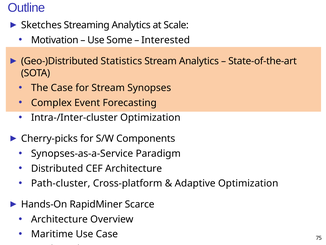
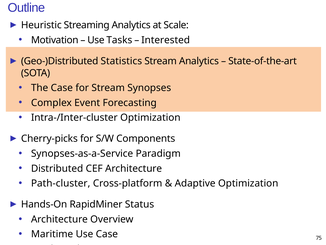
Sketches: Sketches -> Heuristic
Some: Some -> Tasks
Scarce: Scarce -> Status
